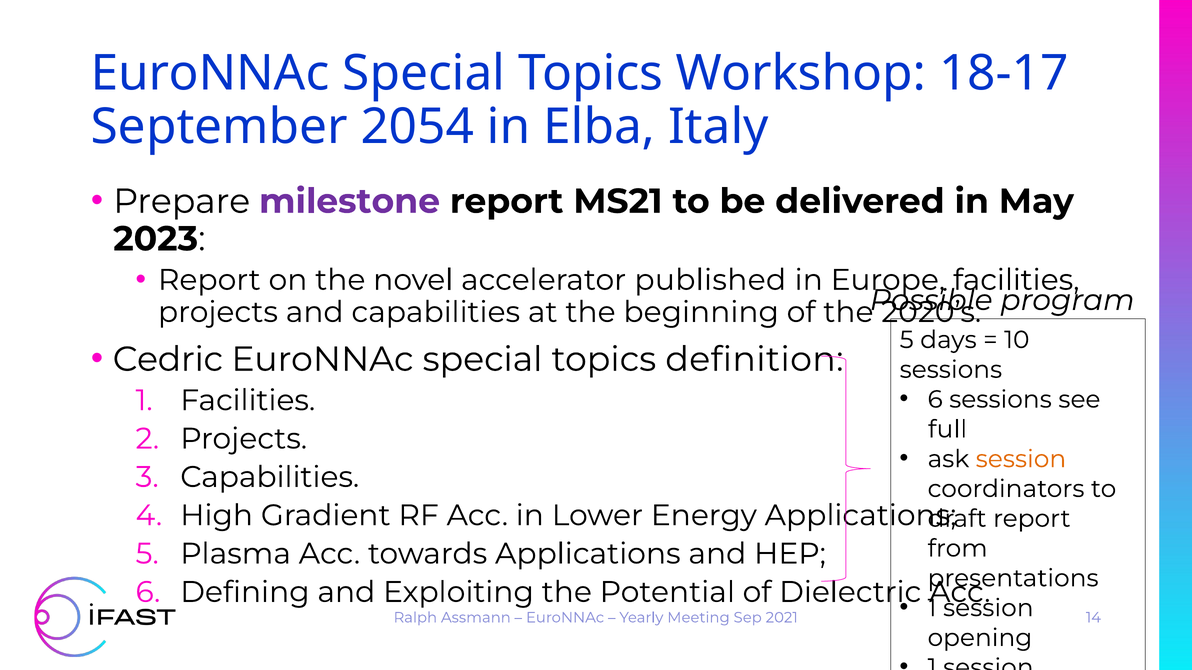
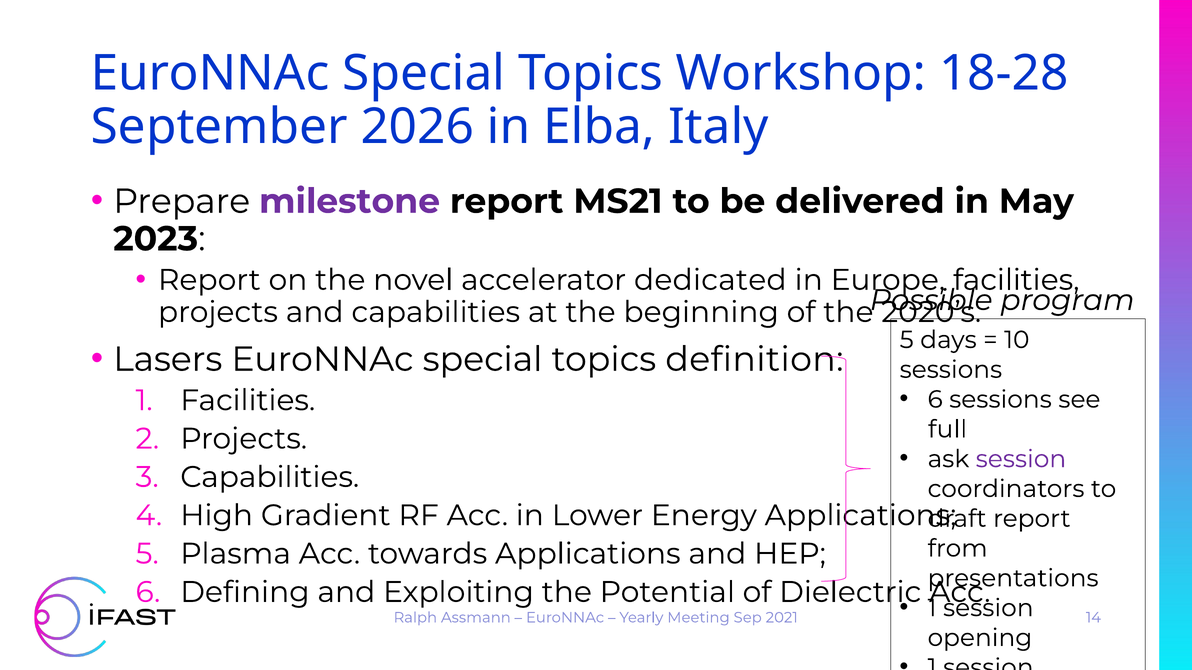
18-17: 18-17 -> 18-28
2054: 2054 -> 2026
published: published -> dedicated
Cedric: Cedric -> Lasers
session at (1021, 459) colour: orange -> purple
